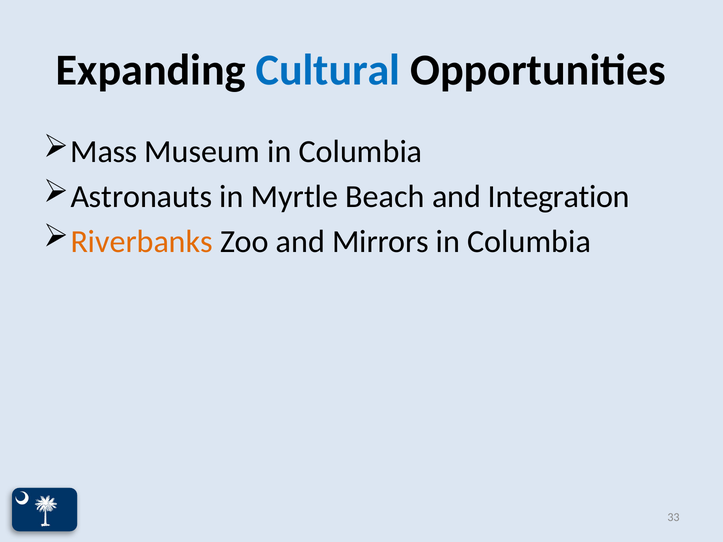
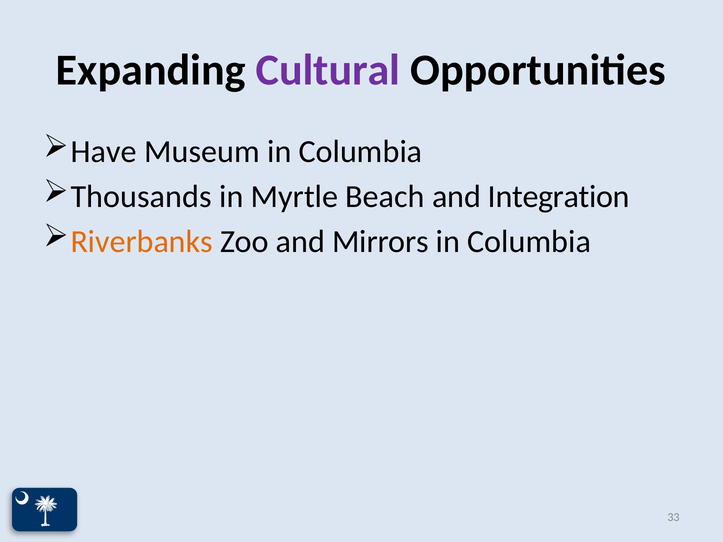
Cultural colour: blue -> purple
Mass: Mass -> Have
Astronauts: Astronauts -> Thousands
